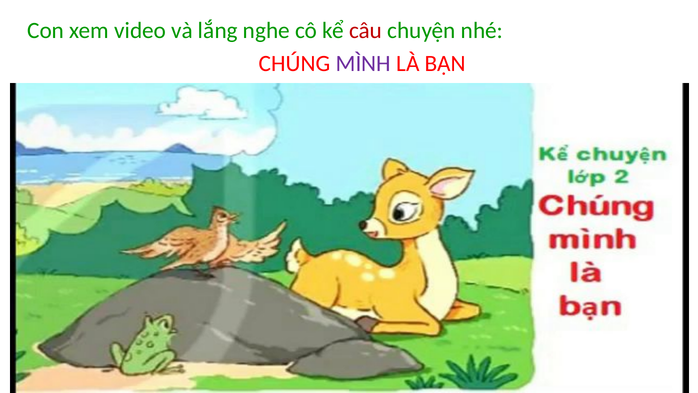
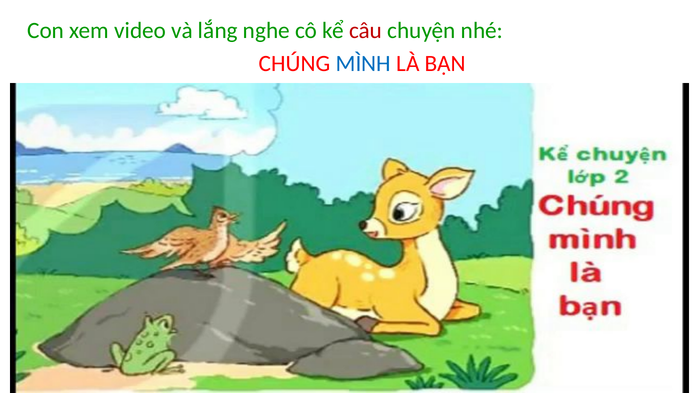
MÌNH colour: purple -> blue
